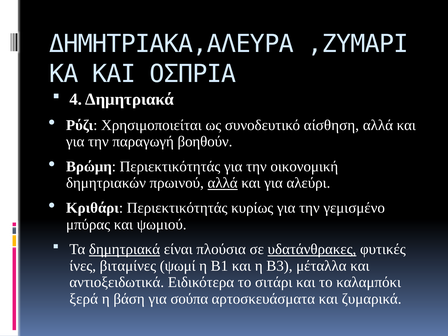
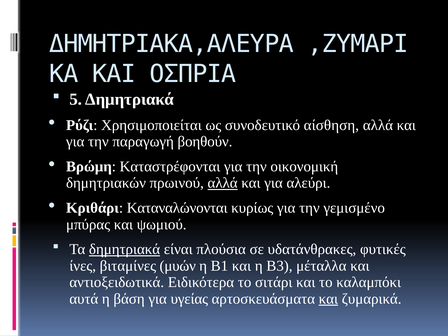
4: 4 -> 5
Βρώμη Περιεκτικότητάς: Περιεκτικότητάς -> Καταστρέφονται
Κριθάρι Περιεκτικότητάς: Περιεκτικότητάς -> Καταναλώνονται
υδατάνθρακες underline: present -> none
ψωμί: ψωμί -> μυών
ξερά: ξερά -> αυτά
σούπα: σούπα -> υγείας
και at (328, 299) underline: none -> present
